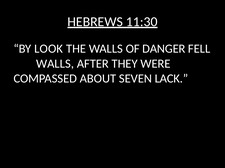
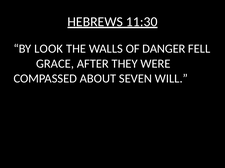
WALLS at (55, 64): WALLS -> GRACE
LACK: LACK -> WILL
